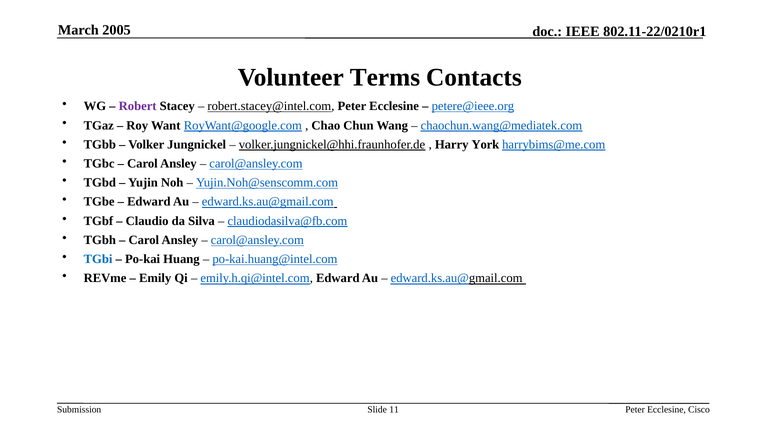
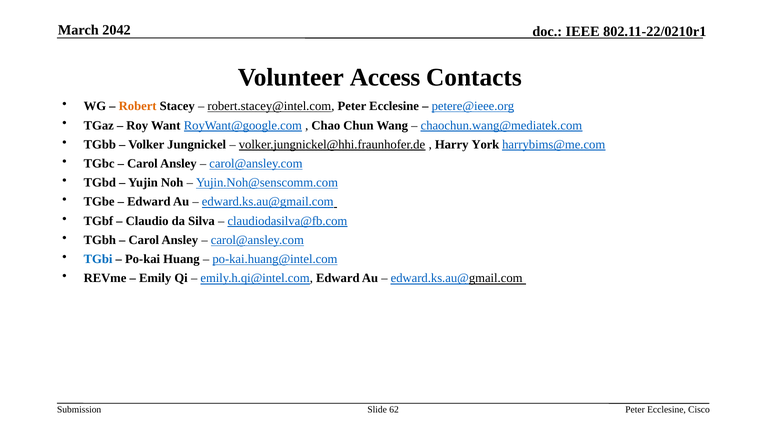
2005: 2005 -> 2042
Terms: Terms -> Access
Robert colour: purple -> orange
11: 11 -> 62
